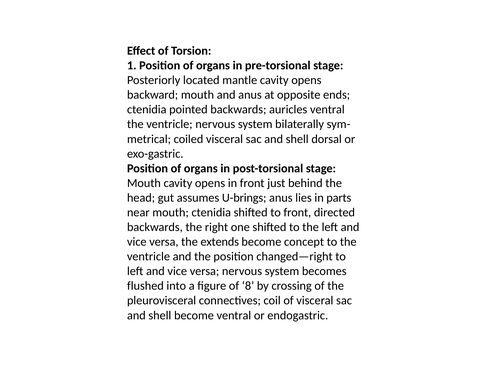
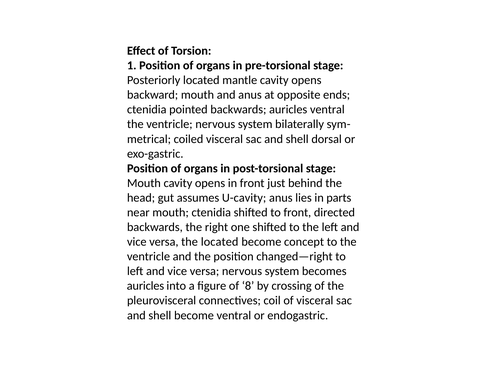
U-brings: U-brings -> U-cavity
the extends: extends -> located
flushed at (145, 286): flushed -> auricles
